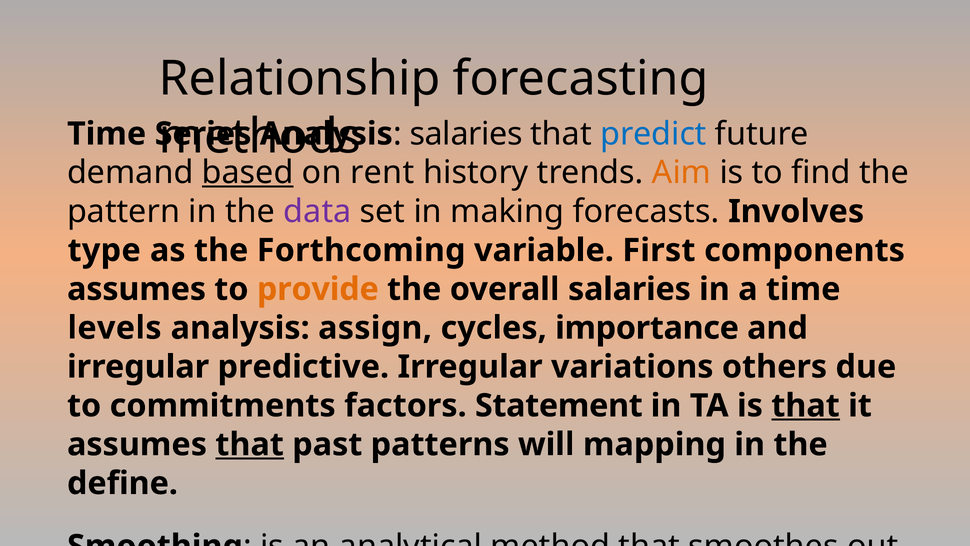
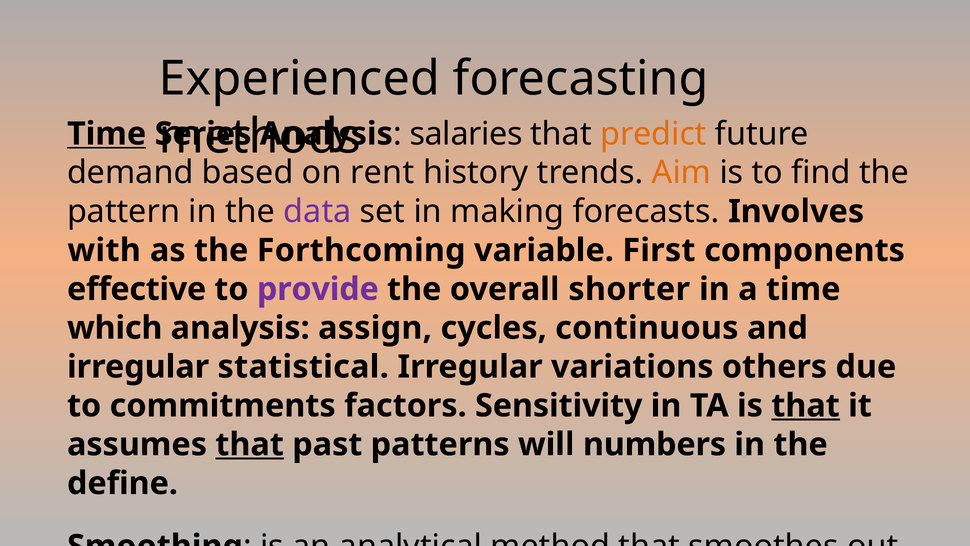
Relationship: Relationship -> Experienced
Time at (107, 134) underline: none -> present
predict colour: blue -> orange
based underline: present -> none
type: type -> with
assumes at (137, 289): assumes -> effective
provide colour: orange -> purple
overall salaries: salaries -> shorter
levels: levels -> which
importance: importance -> continuous
predictive: predictive -> statistical
Statement: Statement -> Sensitivity
mapping: mapping -> numbers
